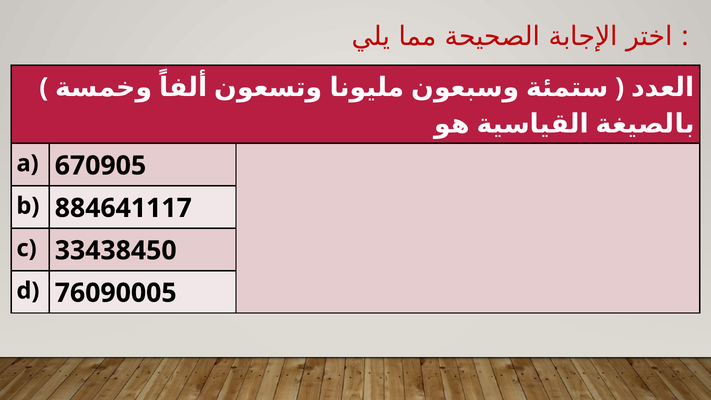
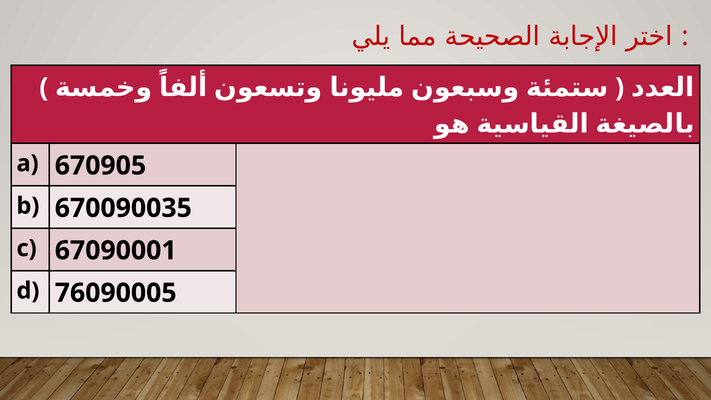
884641117: 884641117 -> 670090035
33438450: 33438450 -> 67090001
